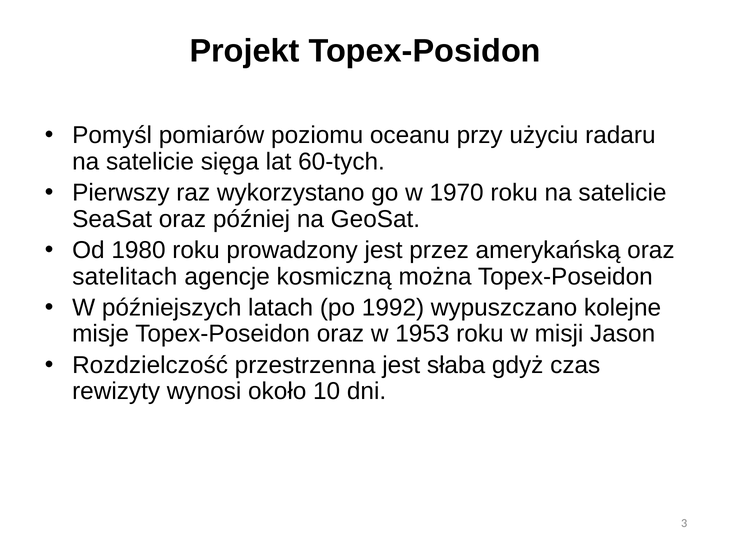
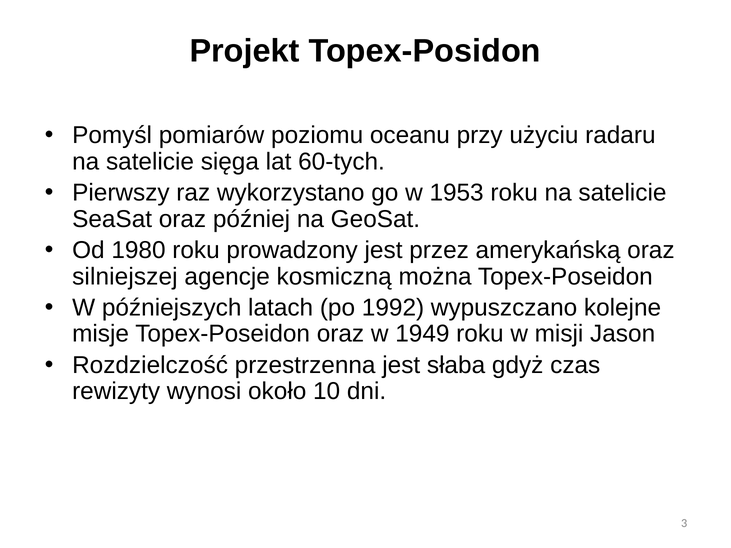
1970: 1970 -> 1953
satelitach: satelitach -> silniejszej
1953: 1953 -> 1949
